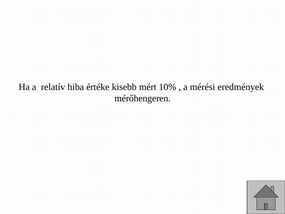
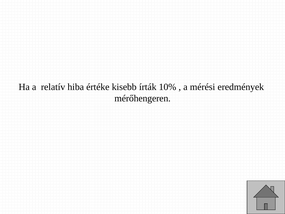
mért: mért -> írták
